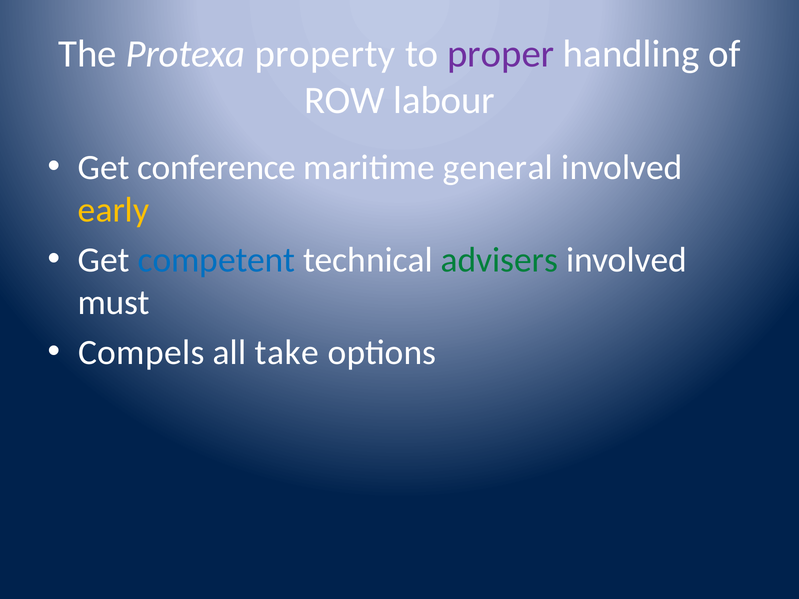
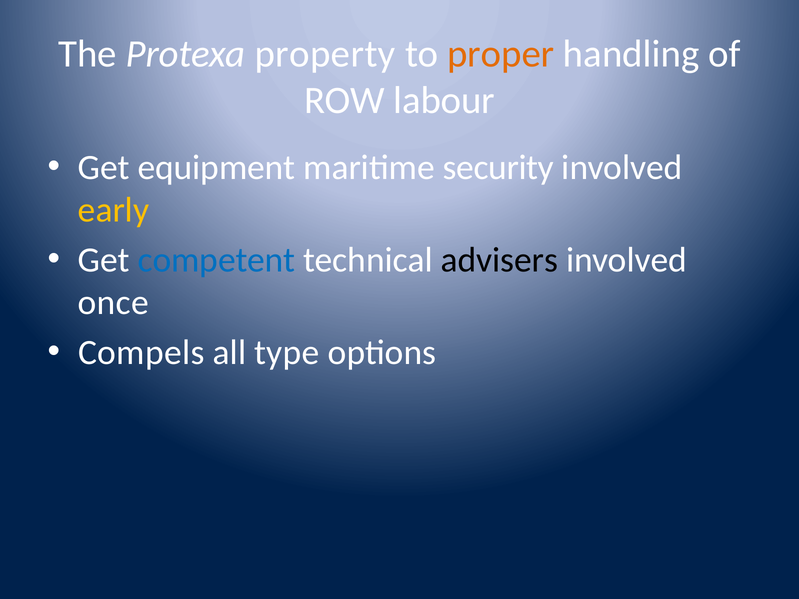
proper colour: purple -> orange
conference: conference -> equipment
general: general -> security
advisers colour: green -> black
must: must -> once
take: take -> type
